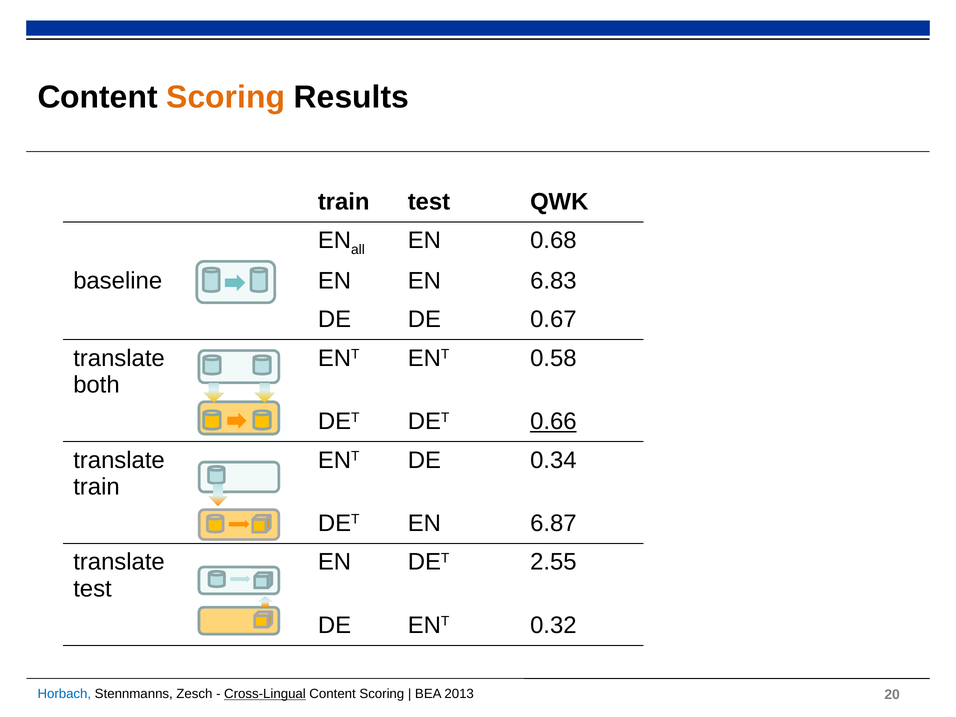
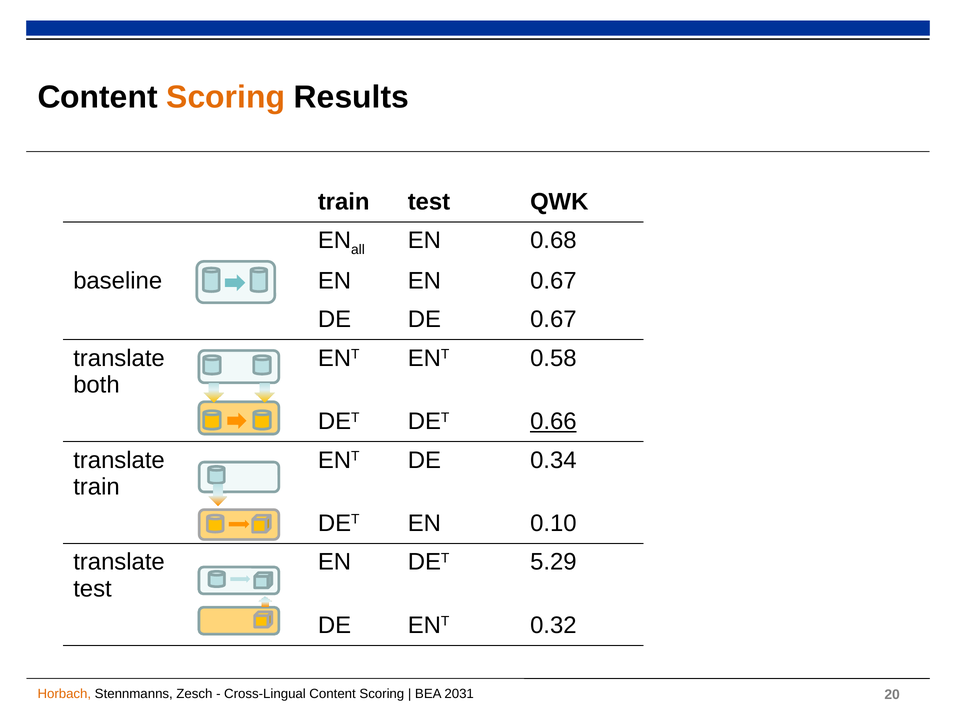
EN 6.83: 6.83 -> 0.67
6.87: 6.87 -> 0.10
2.55: 2.55 -> 5.29
Horbach colour: blue -> orange
Cross-Lingual underline: present -> none
2013: 2013 -> 2031
